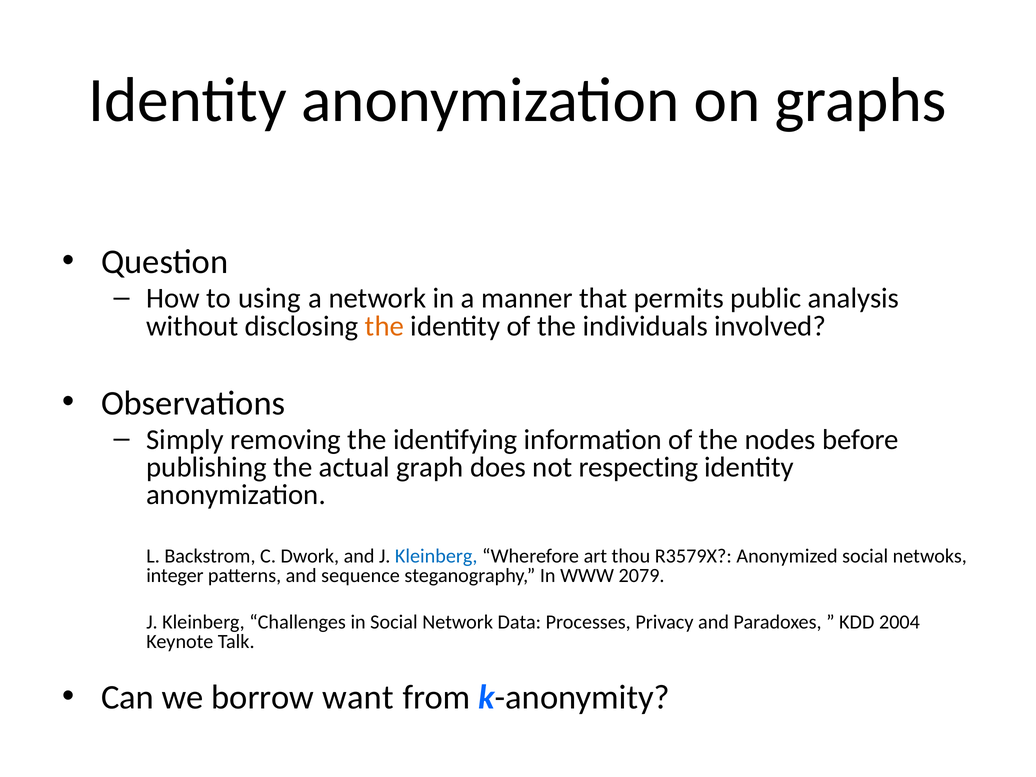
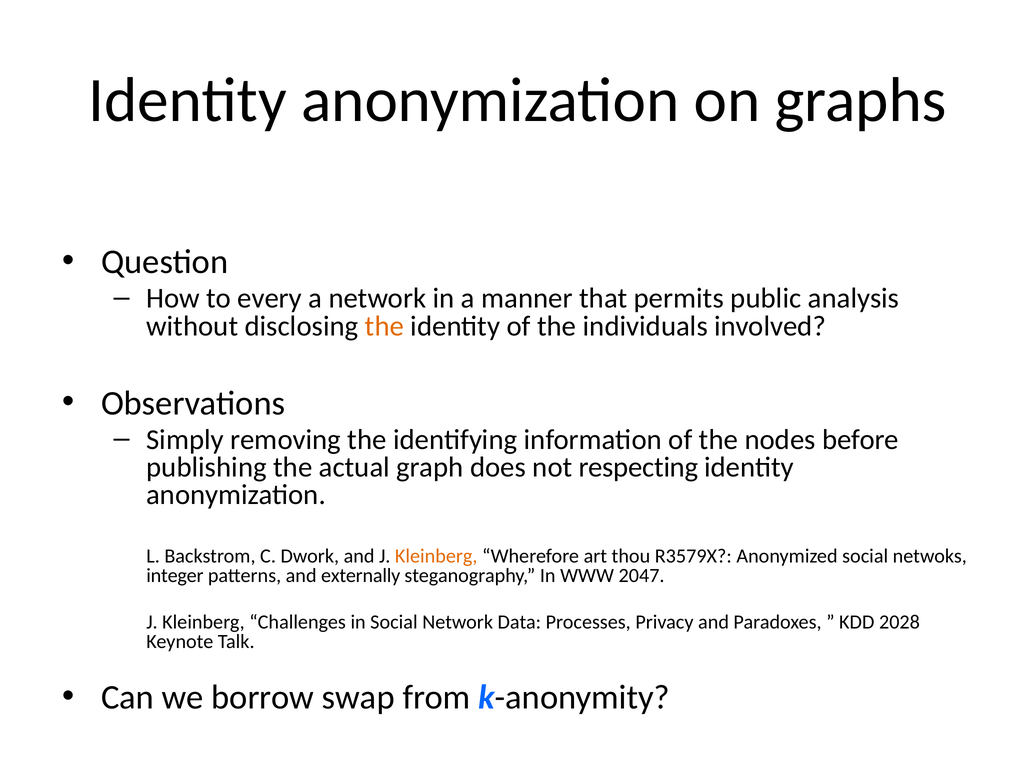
using: using -> every
Kleinberg at (436, 556) colour: blue -> orange
sequence: sequence -> externally
2079: 2079 -> 2047
2004: 2004 -> 2028
want: want -> swap
